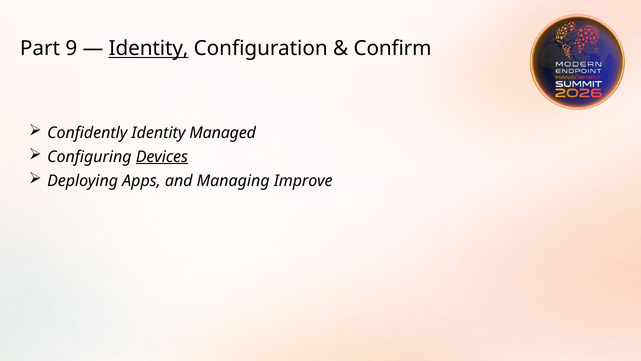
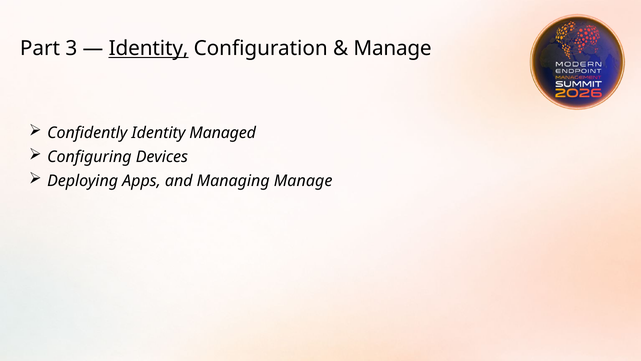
9: 9 -> 3
Confirm at (393, 48): Confirm -> Manage
Devices underline: present -> none
Managing Improve: Improve -> Manage
